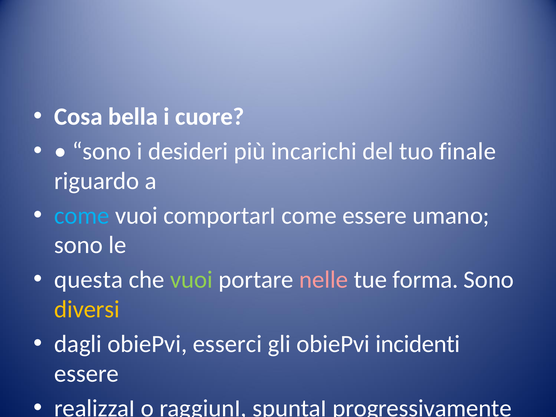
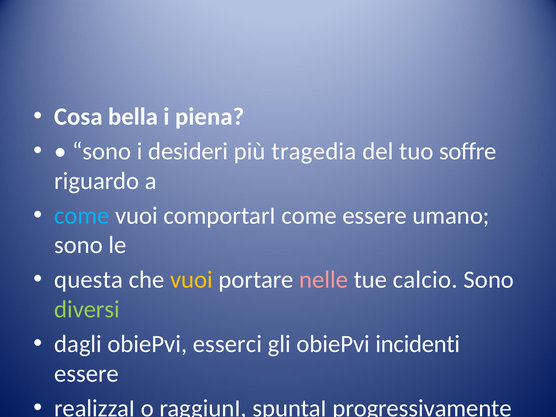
cuore: cuore -> piena
incarichi: incarichi -> tragedia
finale: finale -> soffre
vuoi at (191, 280) colour: light green -> yellow
forma: forma -> calcio
diversi colour: yellow -> light green
